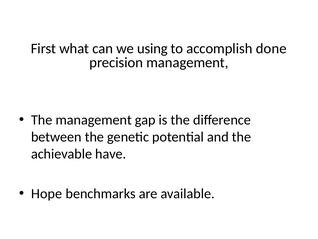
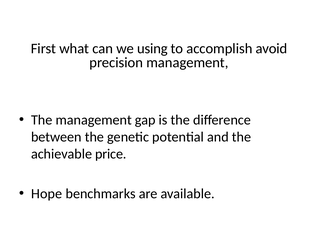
done: done -> avoid
have: have -> price
